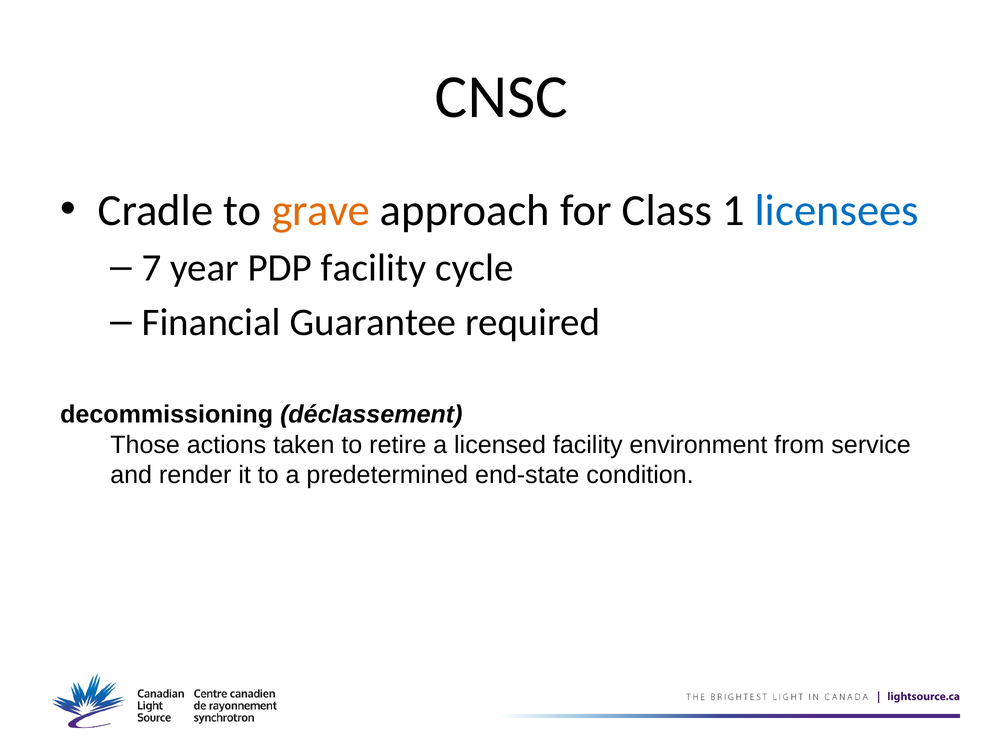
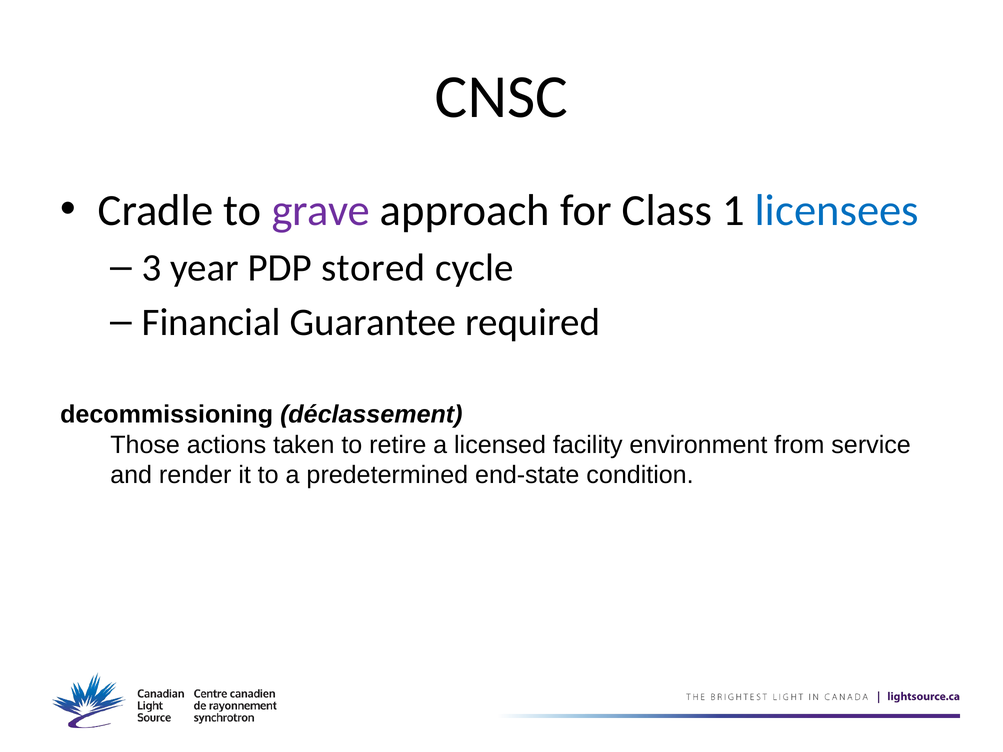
grave colour: orange -> purple
7: 7 -> 3
PDP facility: facility -> stored
